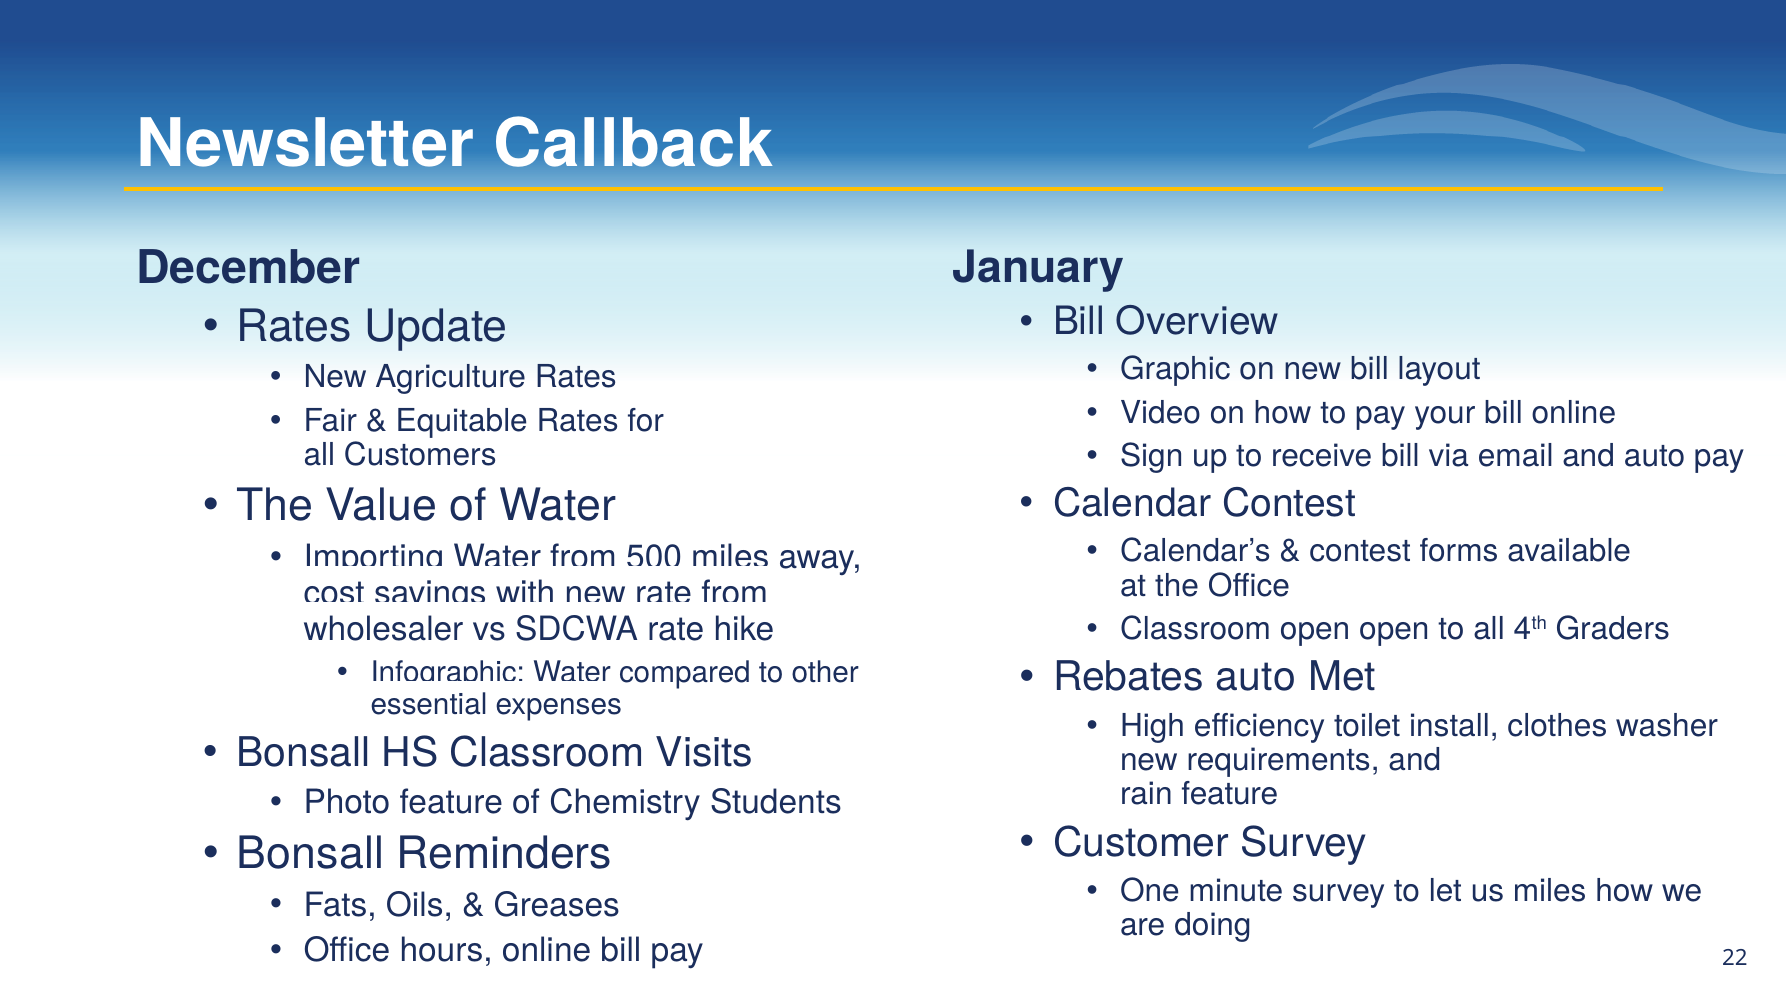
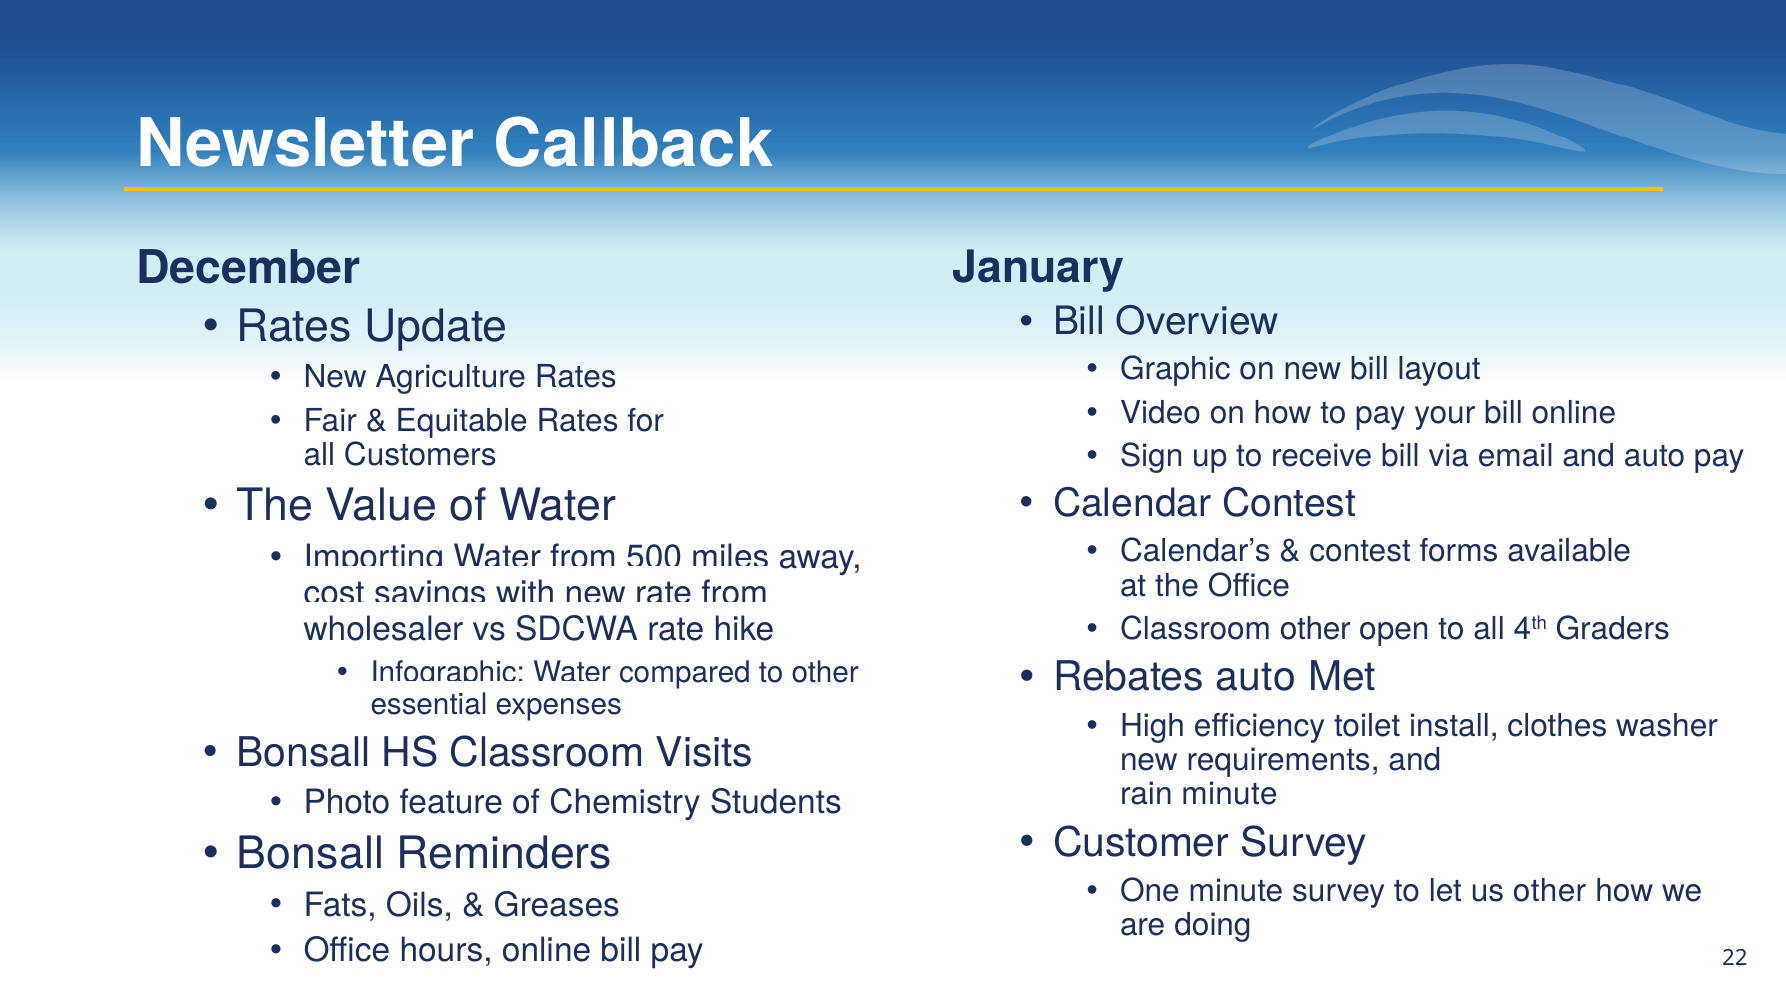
Classroom open: open -> other
rain feature: feature -> minute
us miles: miles -> other
